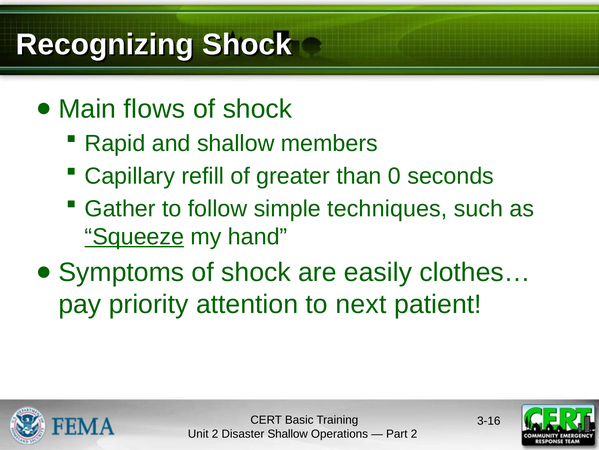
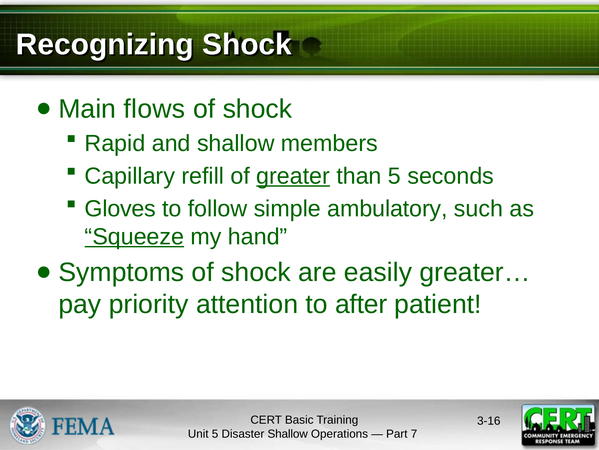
greater underline: none -> present
than 0: 0 -> 5
Gather: Gather -> Gloves
techniques: techniques -> ambulatory
clothes…: clothes… -> greater…
next: next -> after
Unit 2: 2 -> 5
Part 2: 2 -> 7
